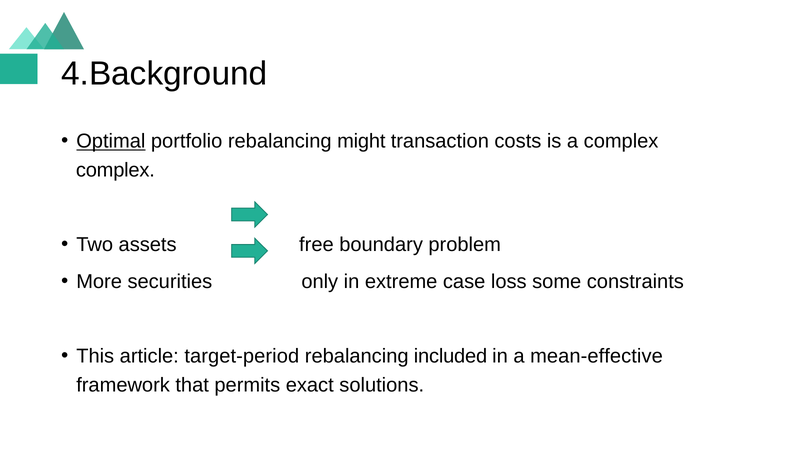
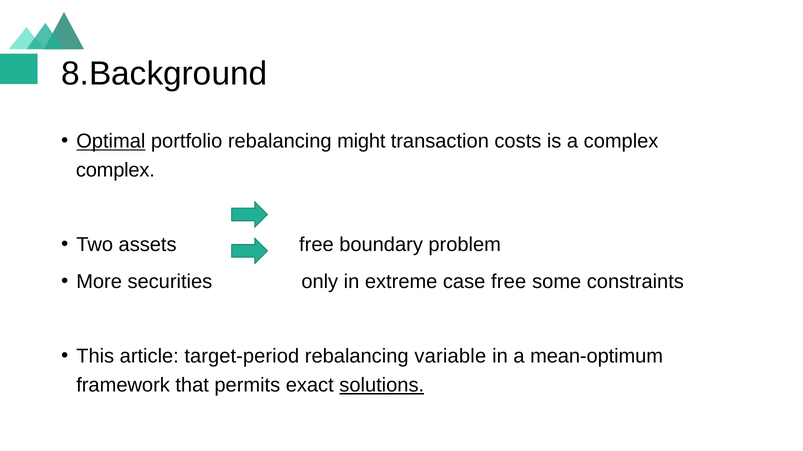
4.Background: 4.Background -> 8.Background
case loss: loss -> free
included: included -> variable
mean-effective: mean-effective -> mean-optimum
solutions underline: none -> present
